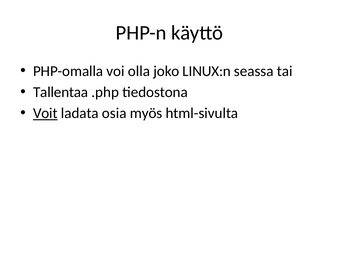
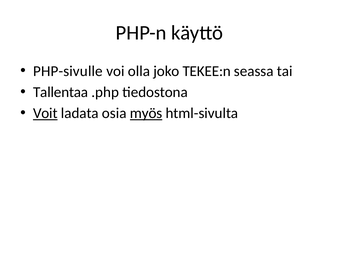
PHP-omalla: PHP-omalla -> PHP-sivulle
LINUX:n: LINUX:n -> TEKEE:n
myös underline: none -> present
